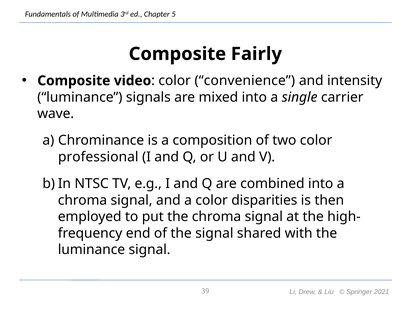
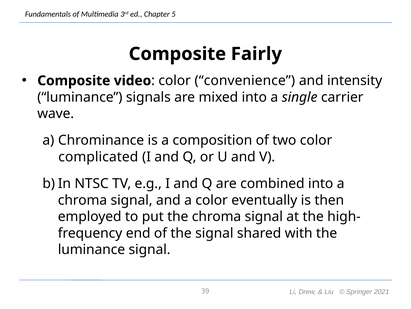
professional: professional -> complicated
disparities: disparities -> eventually
